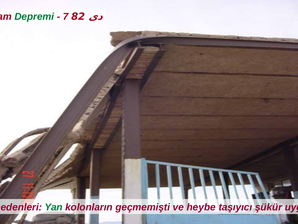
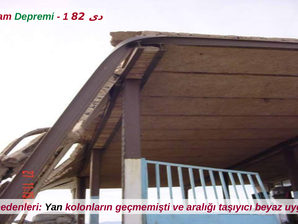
7: 7 -> 1
Yan colour: green -> black
heybe: heybe -> aralığı
şükür: şükür -> beyaz
